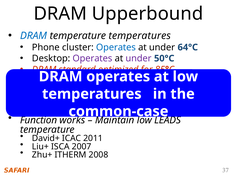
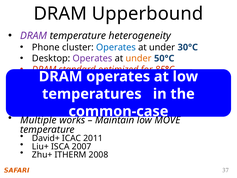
DRAM at (34, 36) colour: blue -> purple
temperature temperatures: temperatures -> heterogeneity
64°C: 64°C -> 30°C
under at (139, 58) colour: purple -> orange
Function: Function -> Multiple
LEADS: LEADS -> MOVE
